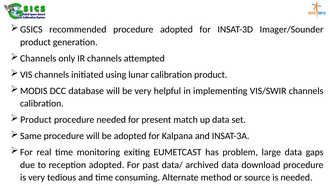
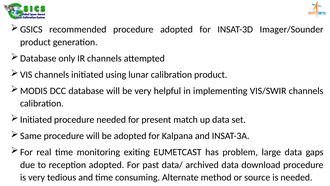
Channels at (38, 58): Channels -> Database
Product at (36, 120): Product -> Initiated
